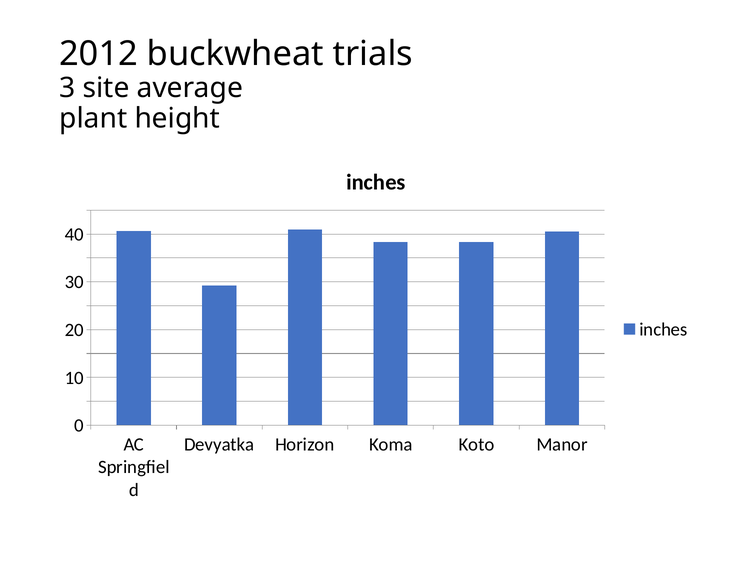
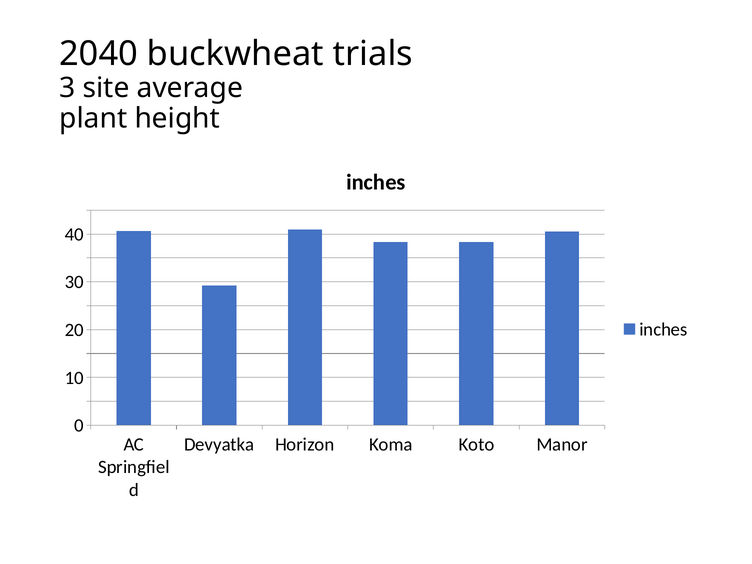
2012: 2012 -> 2040
